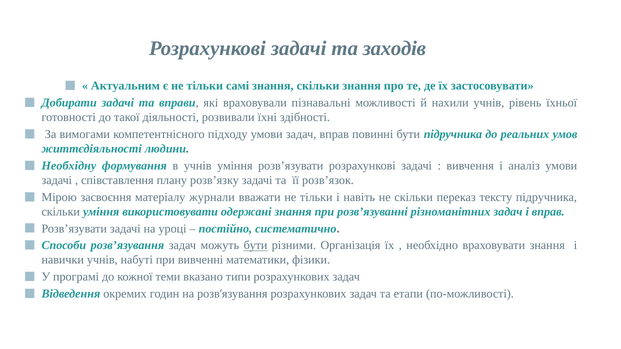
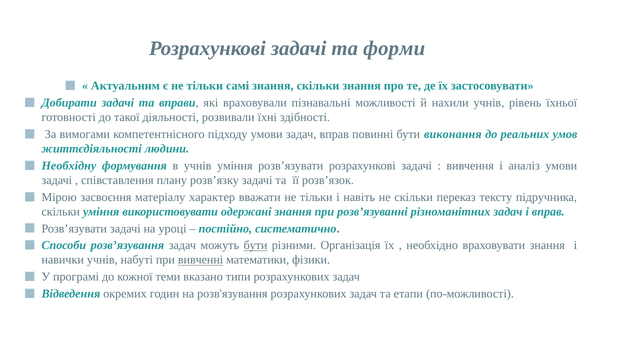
заходів: заходів -> форми
бути підручника: підручника -> виконання
журнали: журнали -> характер
вивченні underline: none -> present
